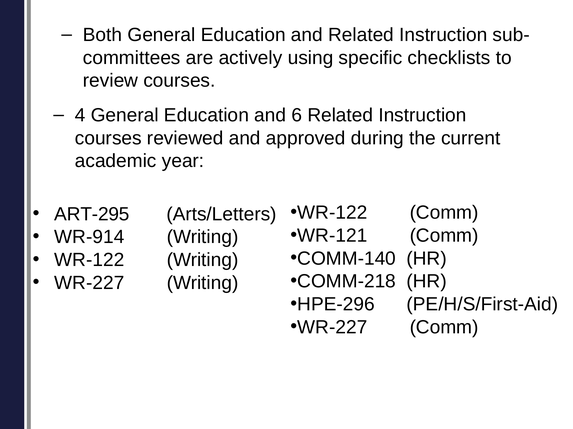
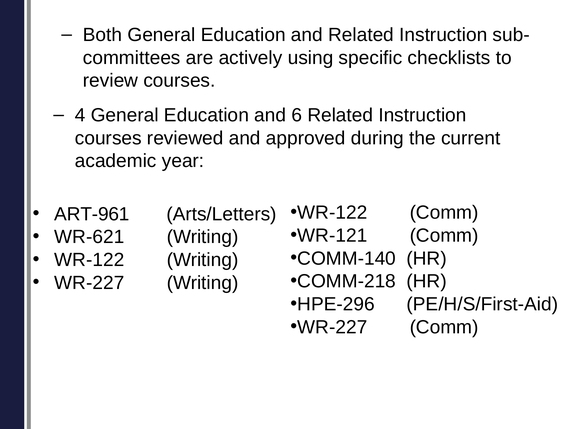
ART-295: ART-295 -> ART-961
WR-914: WR-914 -> WR-621
